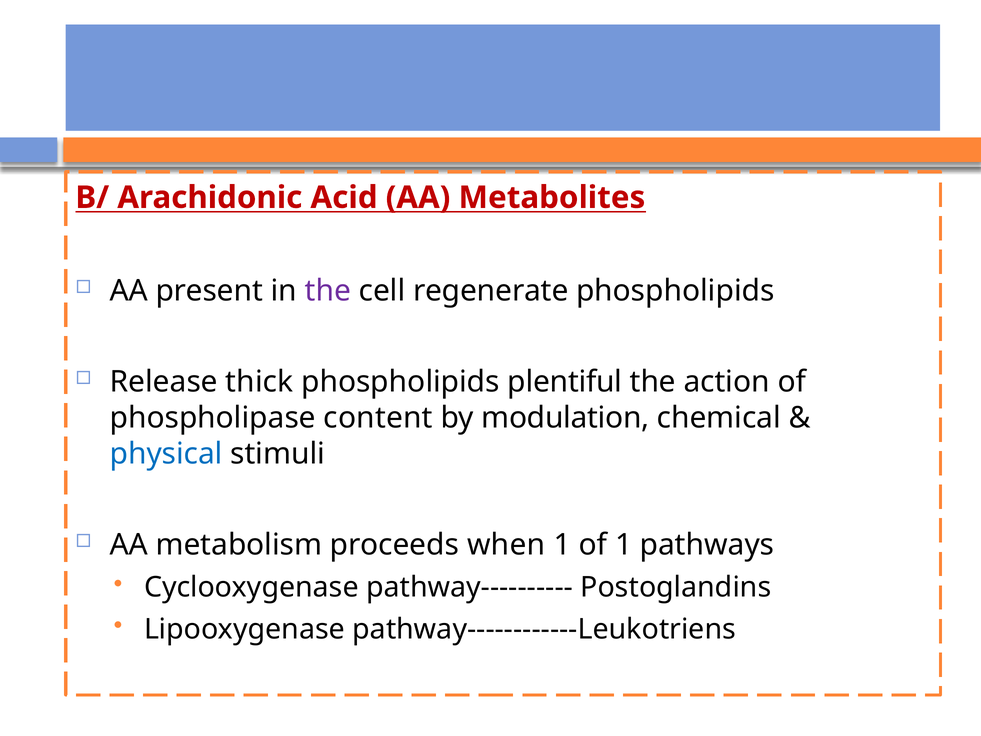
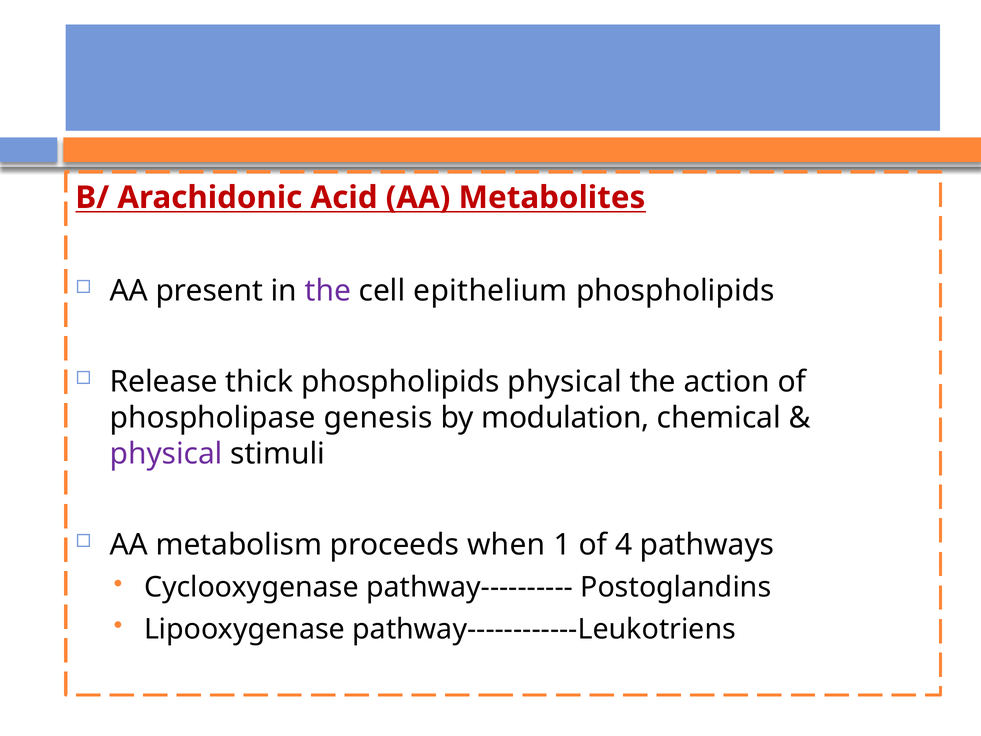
regenerate: regenerate -> epithelium
phospholipids plentiful: plentiful -> physical
content: content -> genesis
physical at (166, 454) colour: blue -> purple
of 1: 1 -> 4
